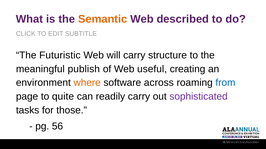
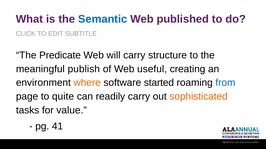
Semantic colour: orange -> blue
described: described -> published
Futuristic: Futuristic -> Predicate
across: across -> started
sophisticated colour: purple -> orange
those: those -> value
56: 56 -> 41
